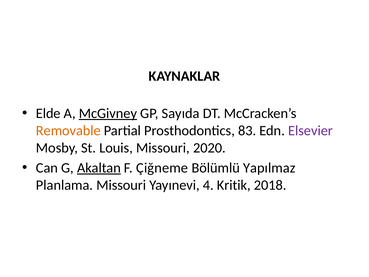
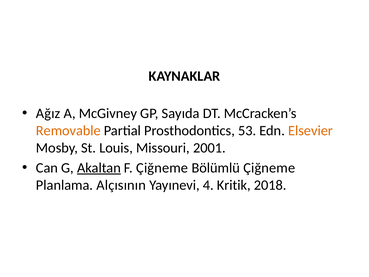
Elde: Elde -> Ağız
McGivney underline: present -> none
83: 83 -> 53
Elsevier colour: purple -> orange
2020: 2020 -> 2001
Bölümlü Yapılmaz: Yapılmaz -> Çiğneme
Planlama Missouri: Missouri -> Alçısının
